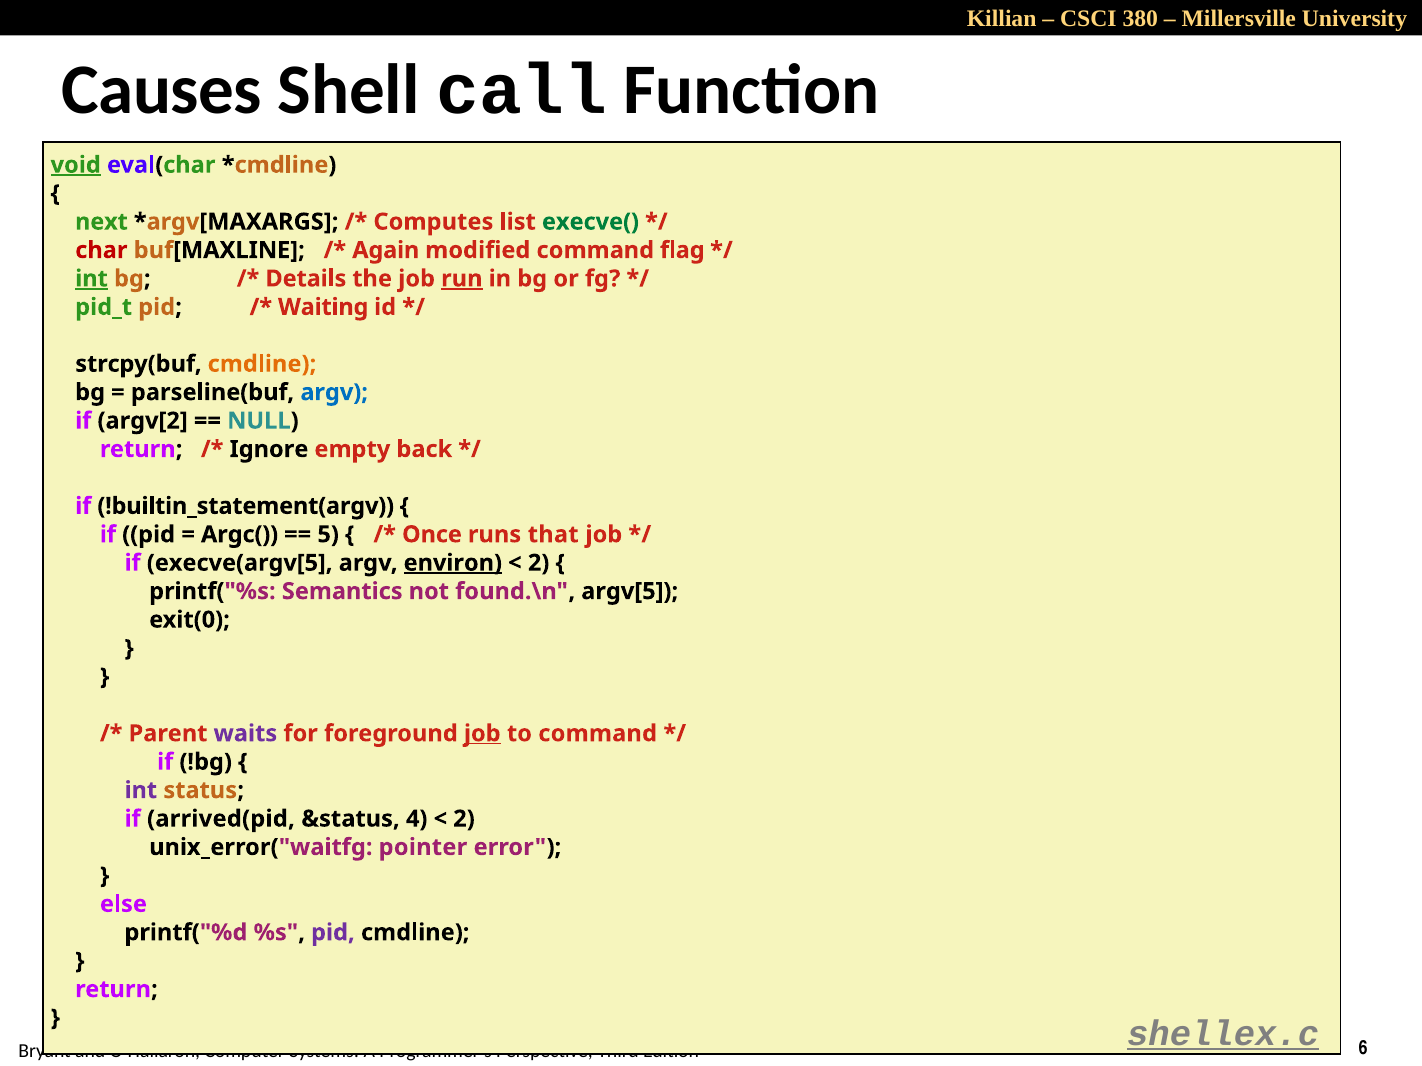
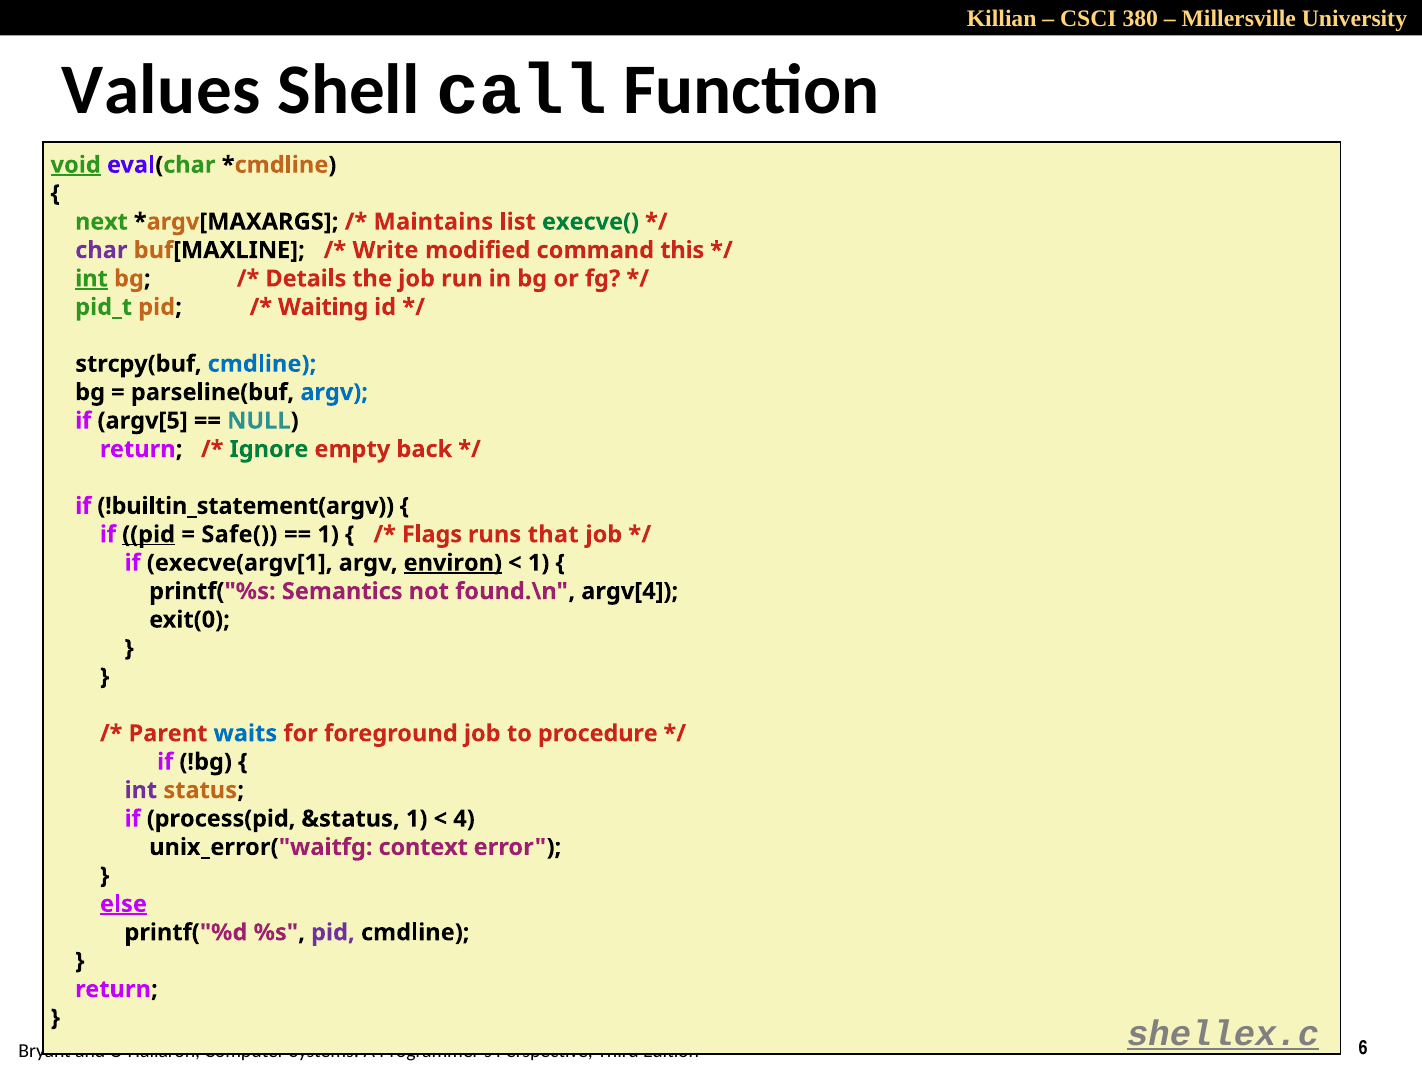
Causes: Causes -> Values
Computes: Computes -> Maintains
char colour: red -> purple
Again: Again -> Write
flag: flag -> this
run underline: present -> none
cmdline at (262, 364) colour: orange -> blue
argv[2: argv[2 -> argv[5
Ignore colour: black -> green
pid at (149, 535) underline: none -> present
Argc(: Argc( -> Safe(
5 at (328, 535): 5 -> 1
Once: Once -> Flags
execve(argv[5: execve(argv[5 -> execve(argv[1
2 at (539, 563): 2 -> 1
argv[5: argv[5 -> argv[4
waits colour: purple -> blue
job at (482, 734) underline: present -> none
to command: command -> procedure
arrived(pid: arrived(pid -> process(pid
&status 4: 4 -> 1
2 at (464, 819): 2 -> 4
pointer: pointer -> context
else underline: none -> present
